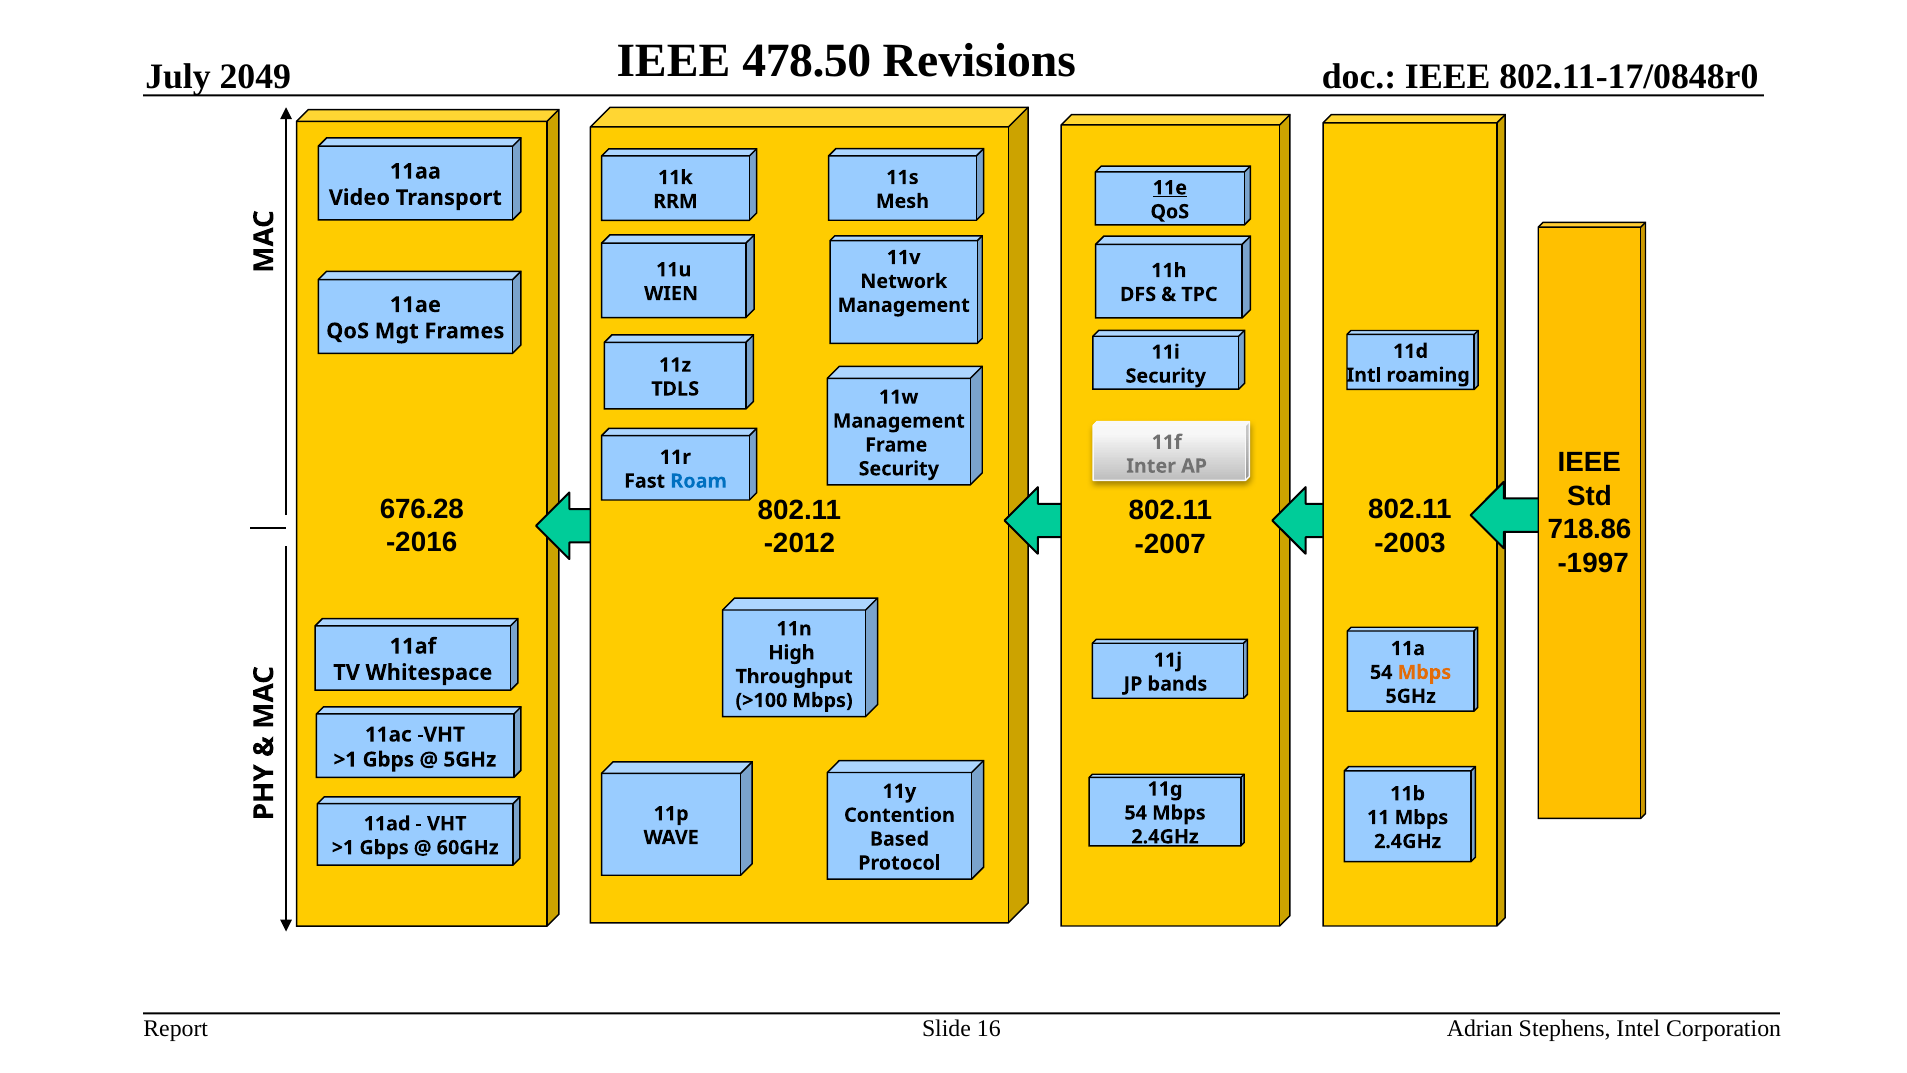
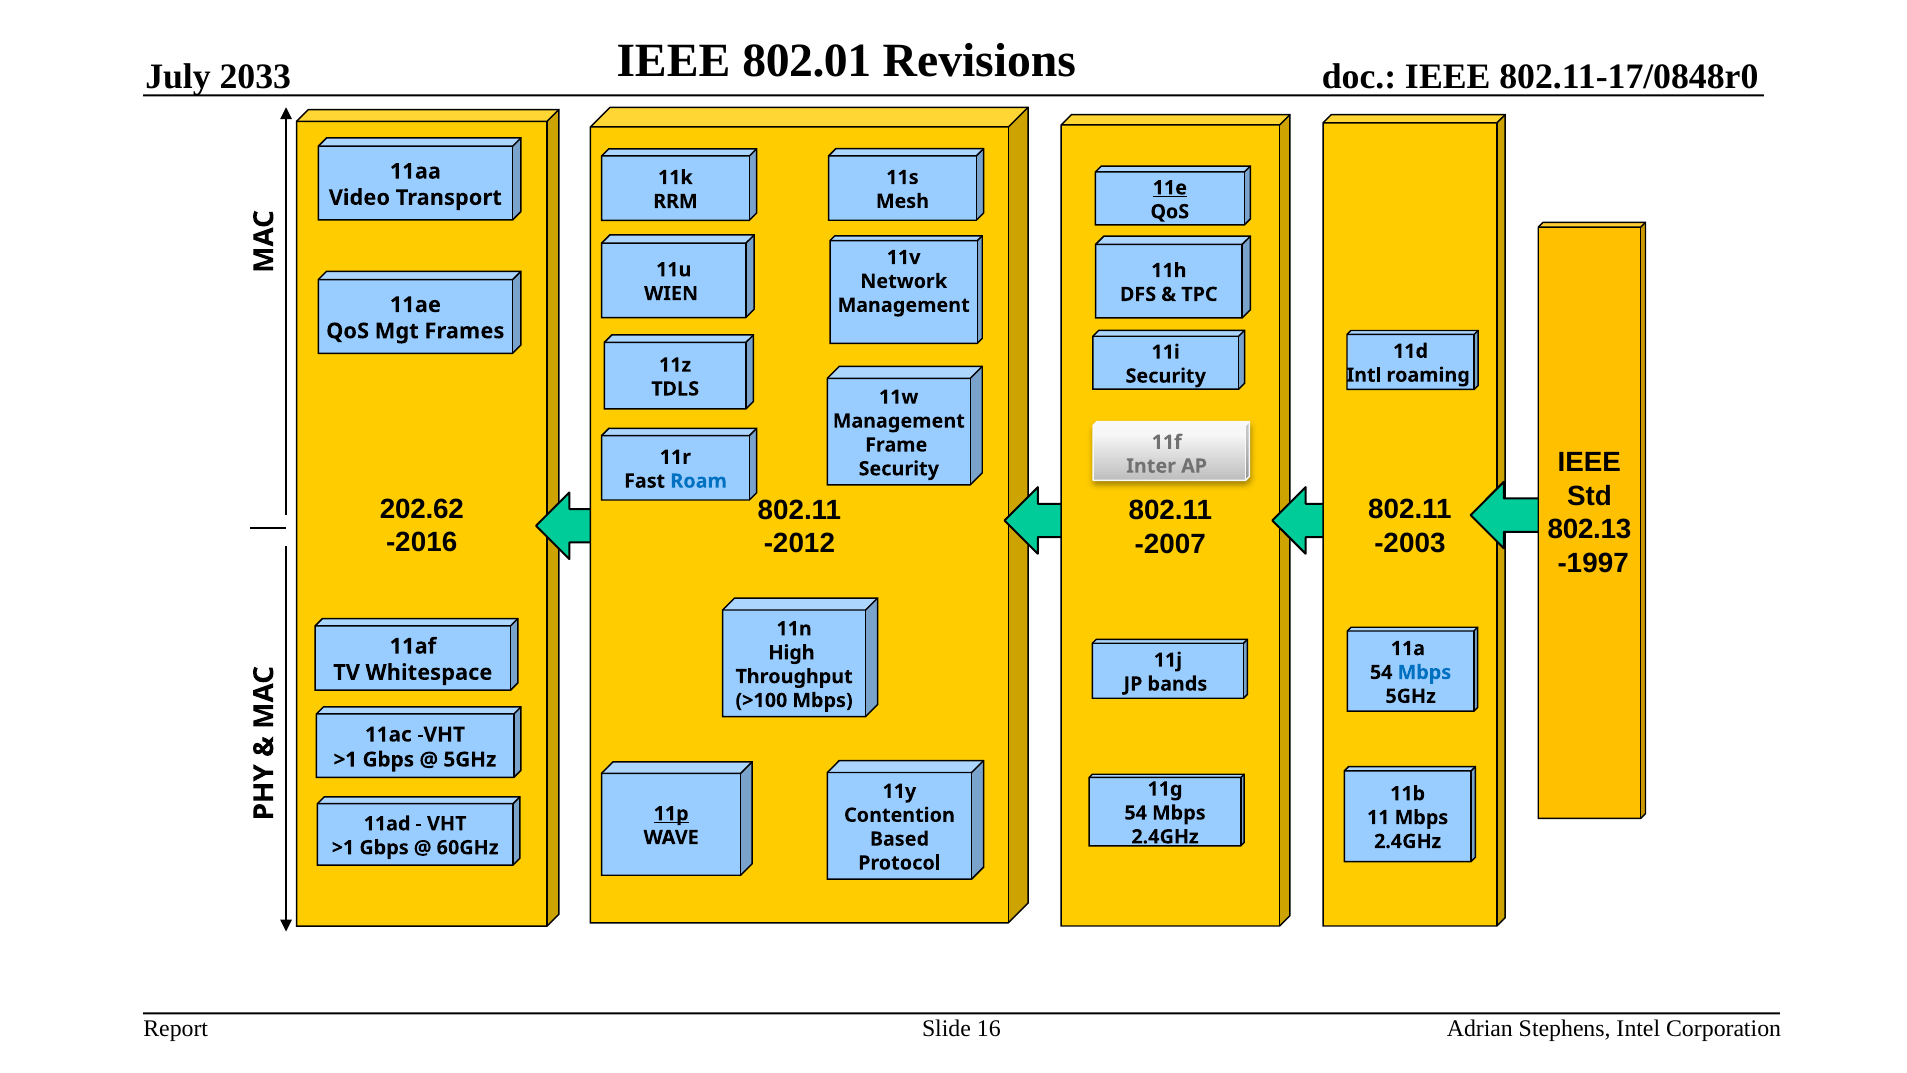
478.50: 478.50 -> 802.01
2049: 2049 -> 2033
676.28: 676.28 -> 202.62
718.86: 718.86 -> 802.13
Mbps at (1424, 672) colour: orange -> blue
11p underline: none -> present
